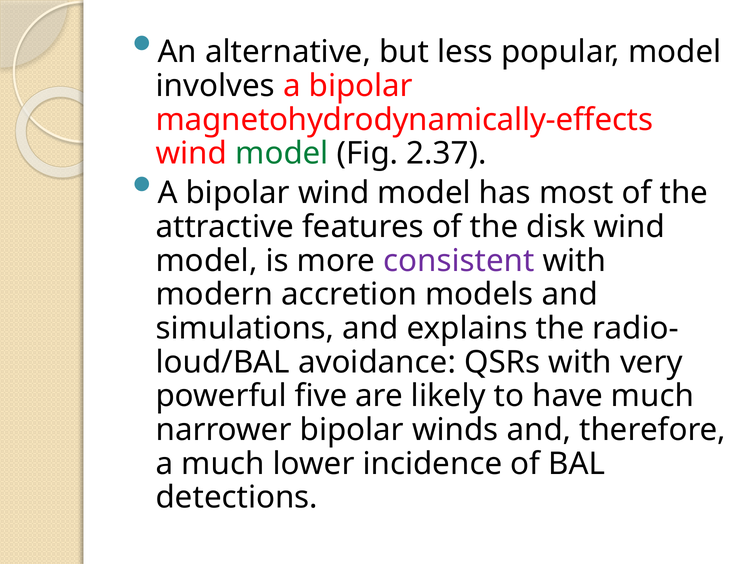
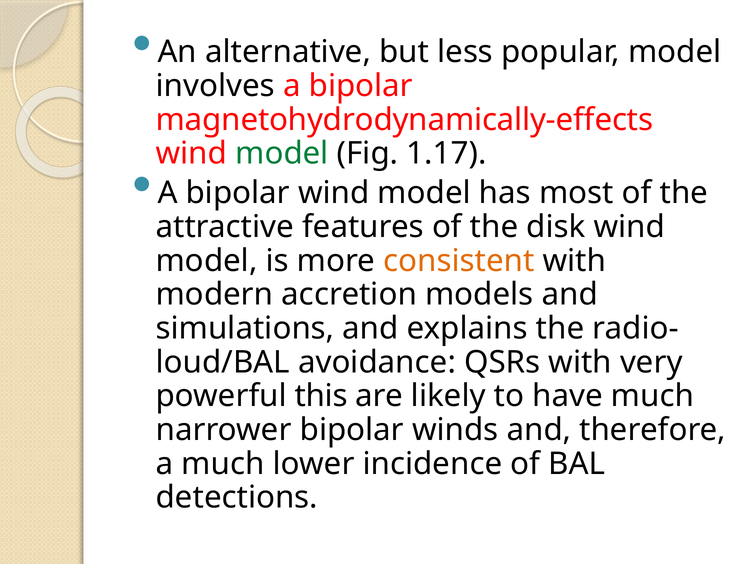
2.37: 2.37 -> 1.17
consistent colour: purple -> orange
five: five -> this
